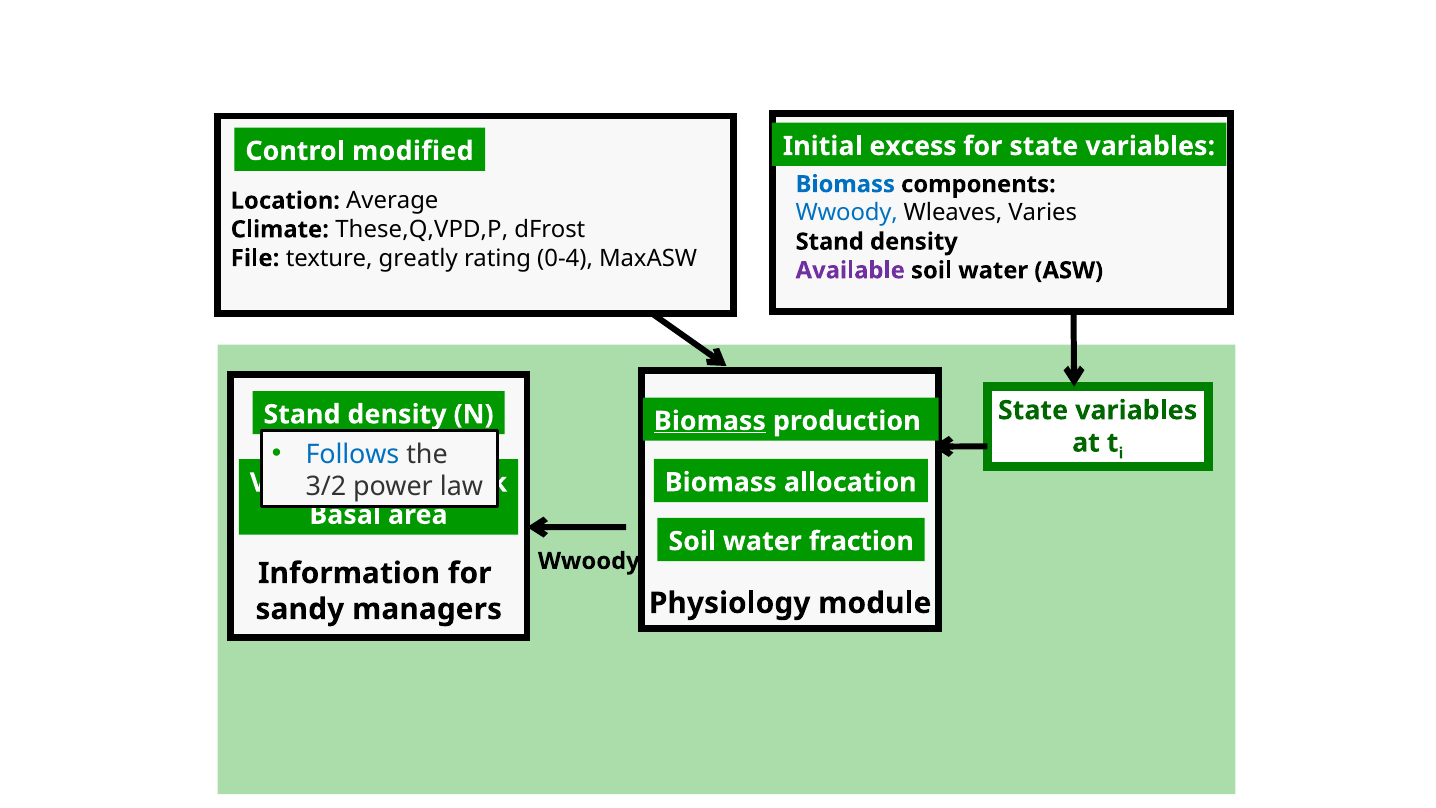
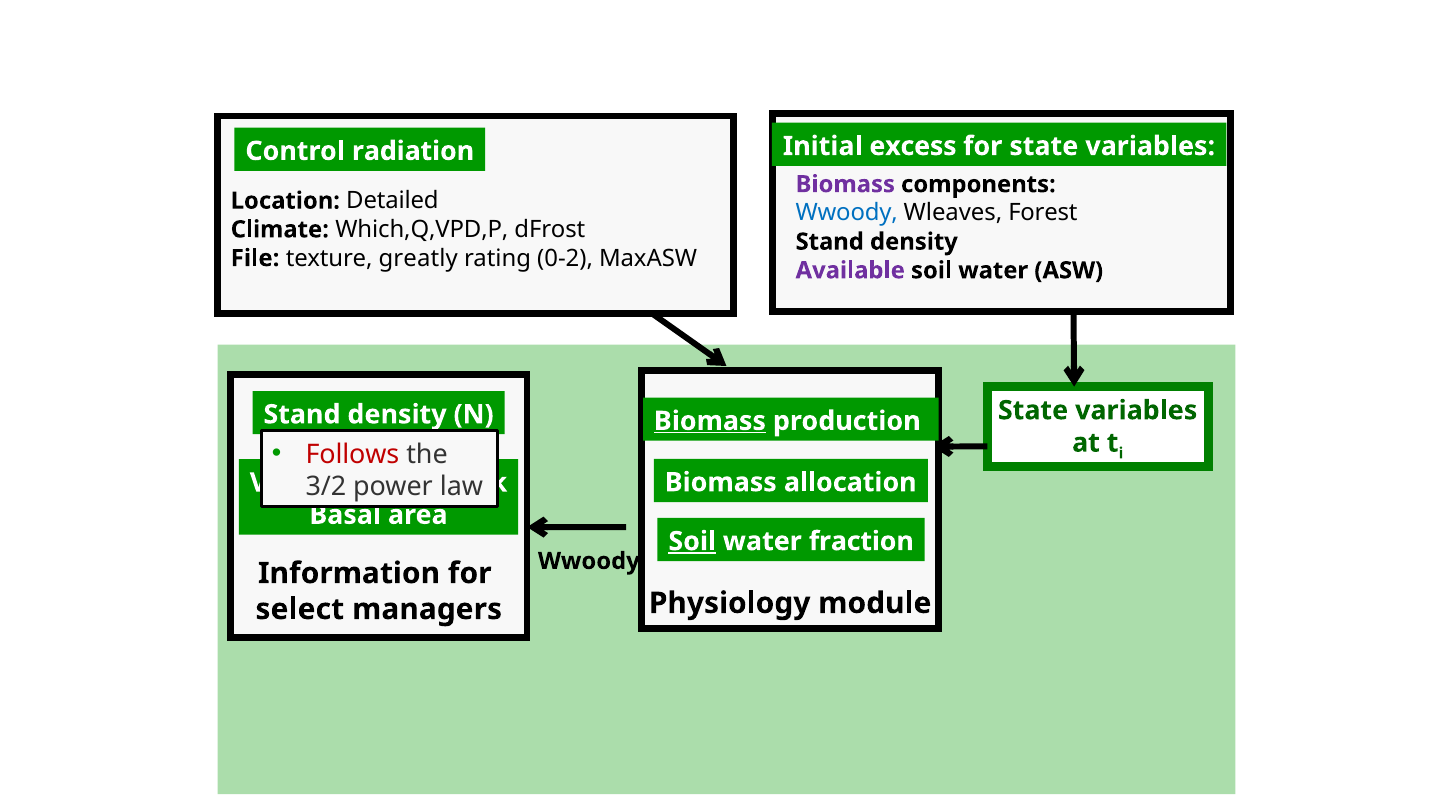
modified: modified -> radiation
Biomass at (845, 184) colour: blue -> purple
Average: Average -> Detailed
Varies: Varies -> Forest
These,Q,VPD,P: These,Q,VPD,P -> Which,Q,VPD,P
0-4: 0-4 -> 0-2
Follows colour: blue -> red
Soil at (692, 541) underline: none -> present
sandy: sandy -> select
